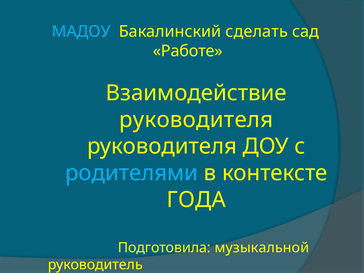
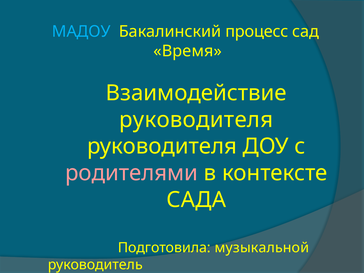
сделать: сделать -> процесс
Работе: Работе -> Время
родителями colour: light blue -> pink
ГОДА: ГОДА -> САДА
